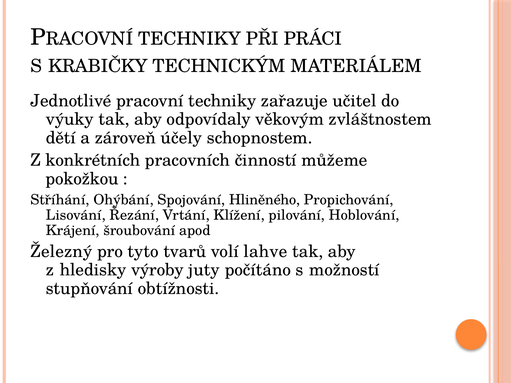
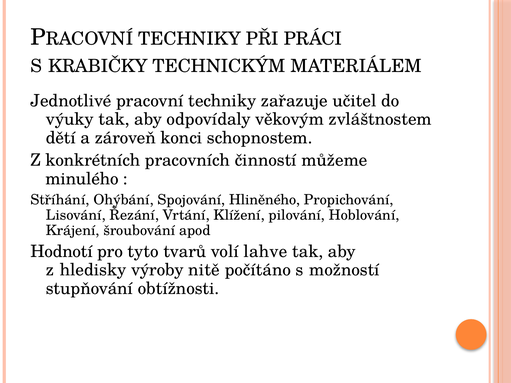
účely: účely -> konci
pokožkou: pokožkou -> minulého
Železný: Železný -> Hodnotí
juty: juty -> nitě
